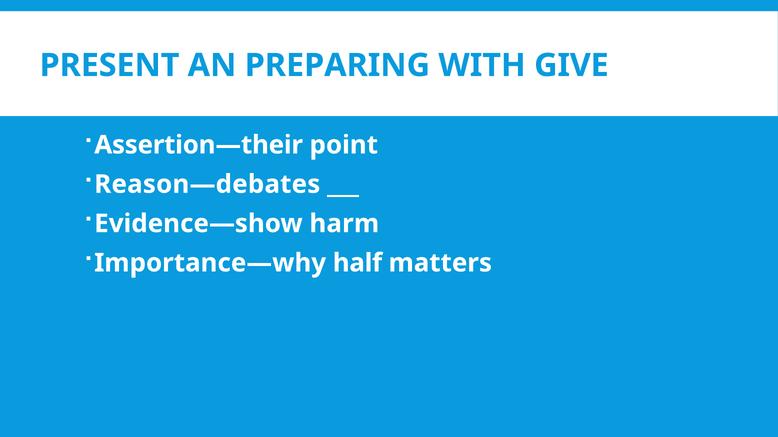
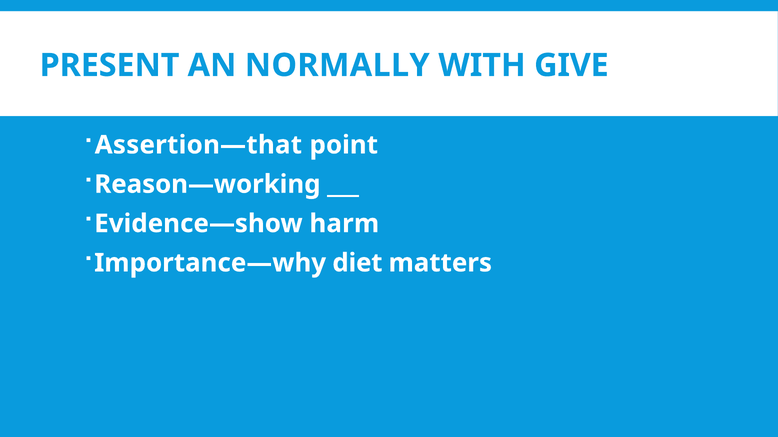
PREPARING: PREPARING -> NORMALLY
Assertion—their: Assertion—their -> Assertion—that
Reason—debates: Reason—debates -> Reason—working
half: half -> diet
